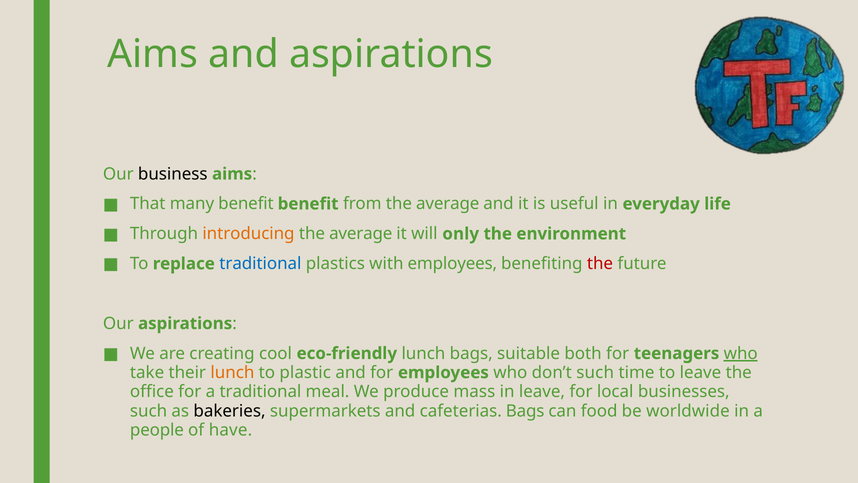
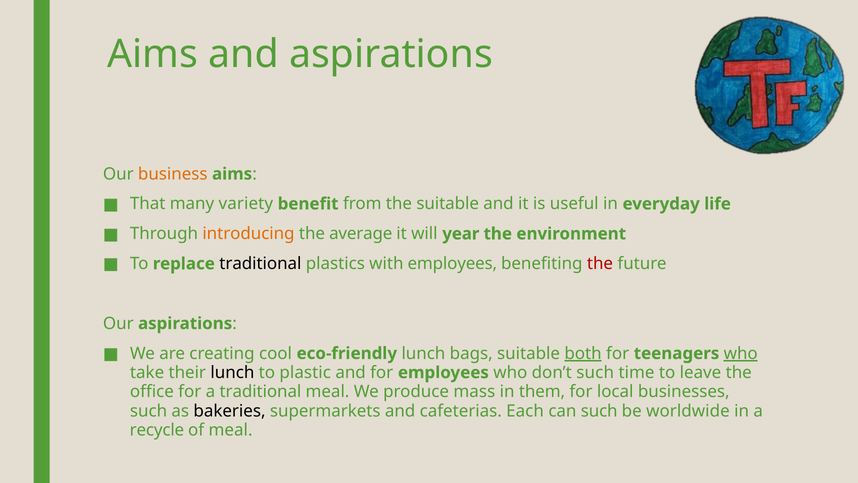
business colour: black -> orange
many benefit: benefit -> variety
from the average: average -> suitable
only: only -> year
traditional at (260, 264) colour: blue -> black
both underline: none -> present
lunch at (232, 372) colour: orange -> black
in leave: leave -> them
cafeterias Bags: Bags -> Each
can food: food -> such
people: people -> recycle
of have: have -> meal
